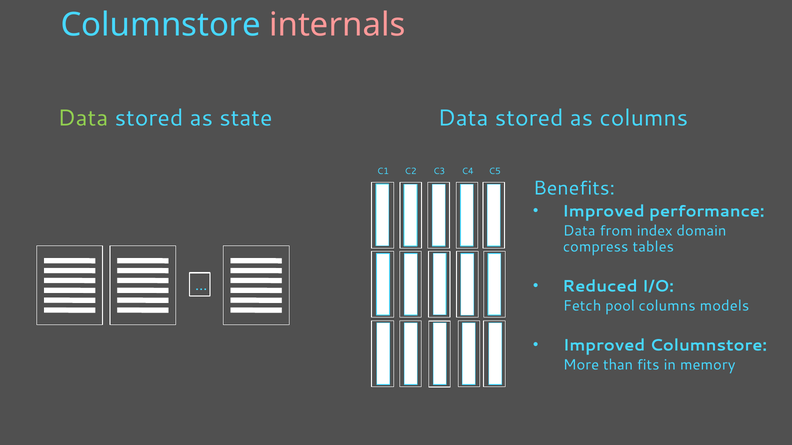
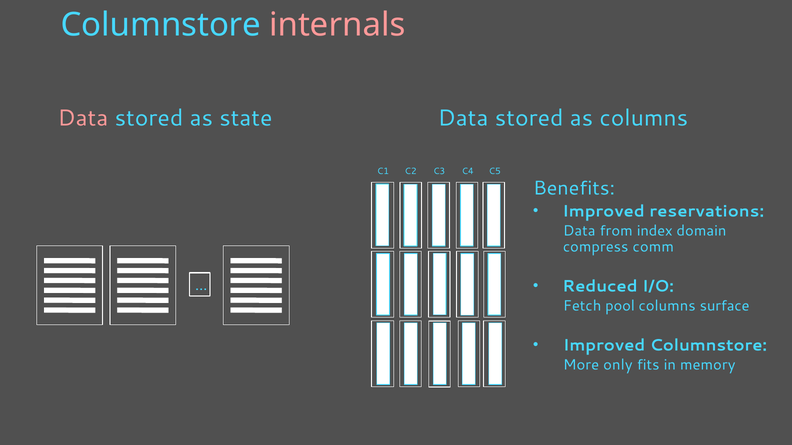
Data at (83, 118) colour: light green -> pink
performance: performance -> reservations
tables: tables -> comm
models: models -> surface
than: than -> only
